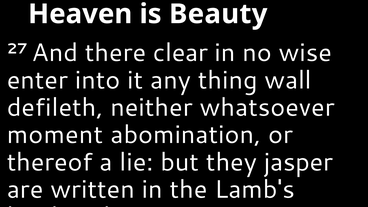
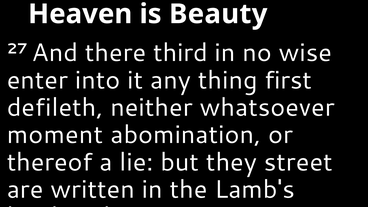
clear: clear -> third
wall: wall -> first
jasper: jasper -> street
